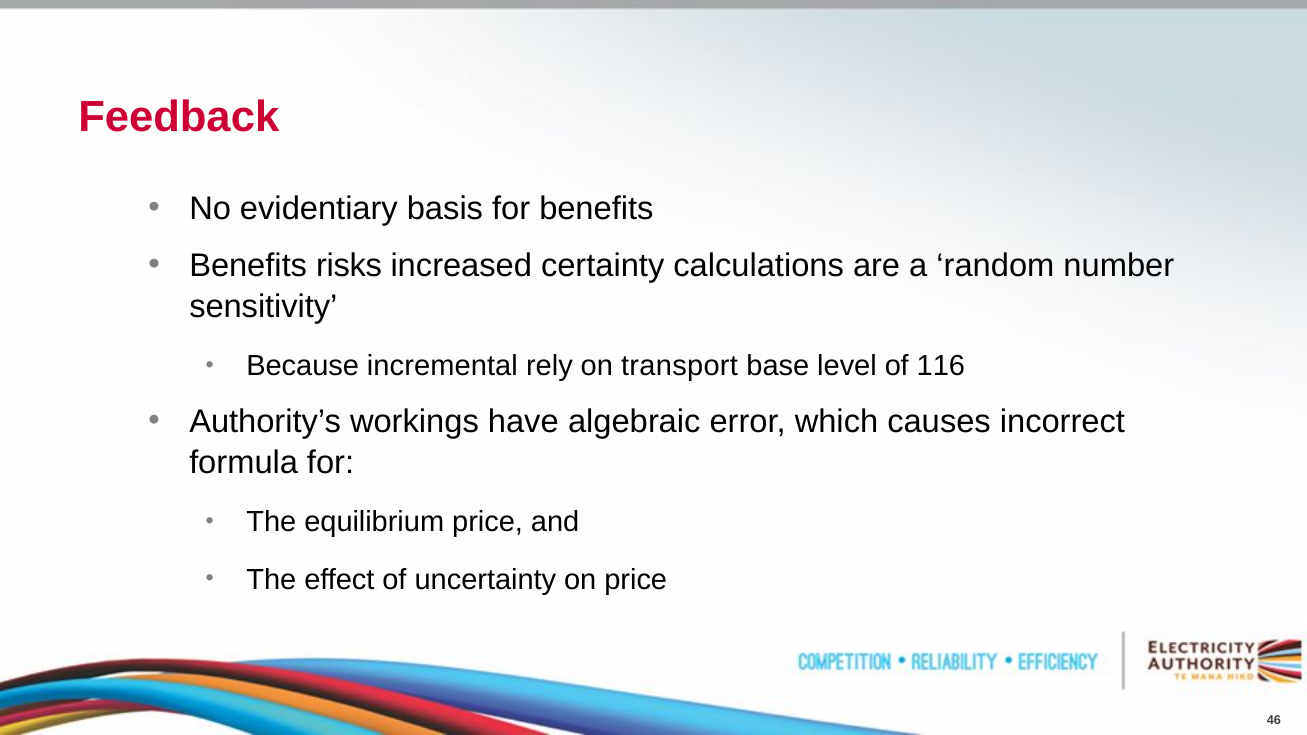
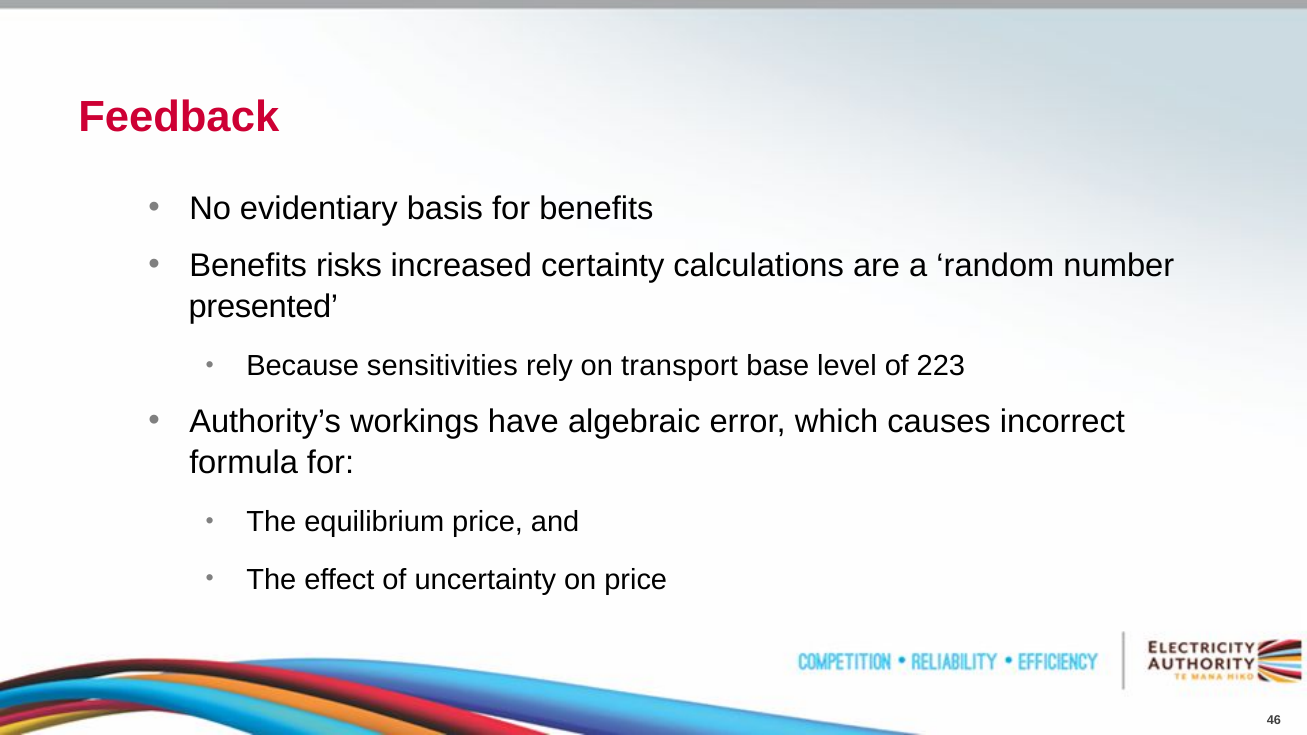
sensitivity: sensitivity -> presented
incremental: incremental -> sensitivities
116: 116 -> 223
